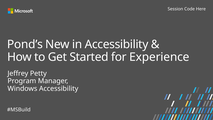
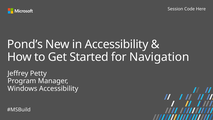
Experience: Experience -> Navigation
